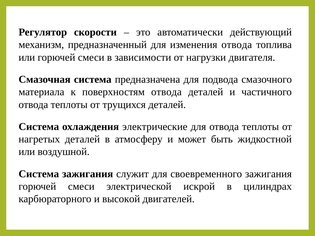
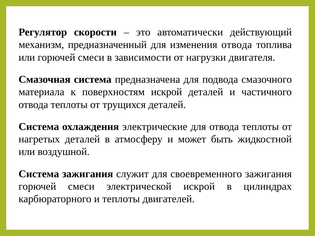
поверхностям отвода: отвода -> искрой
и высокой: высокой -> теплоты
